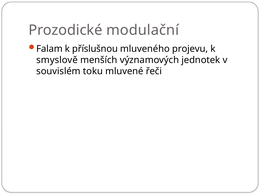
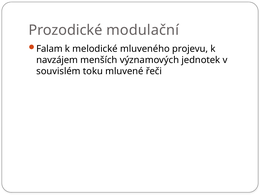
příslušnou: příslušnou -> melodické
smyslově: smyslově -> navzájem
